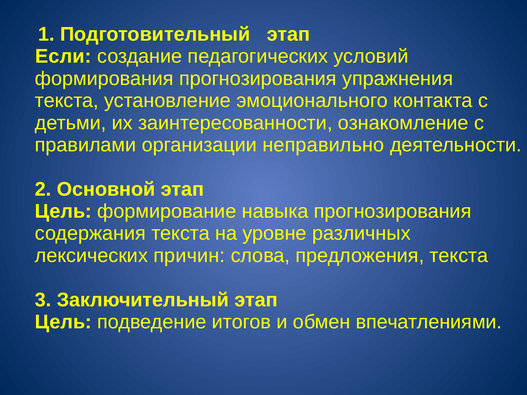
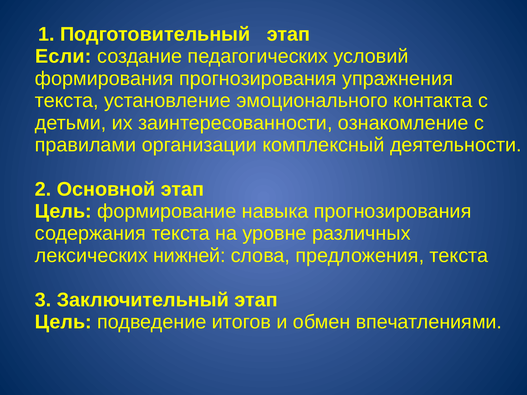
неправильно: неправильно -> комплексный
причин: причин -> нижней
